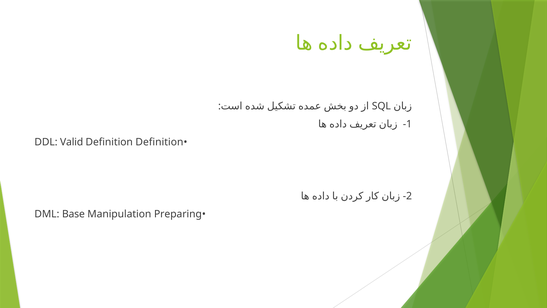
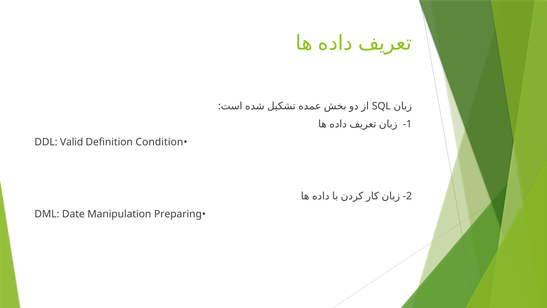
Definition Definition: Definition -> Condition
Base: Base -> Date
